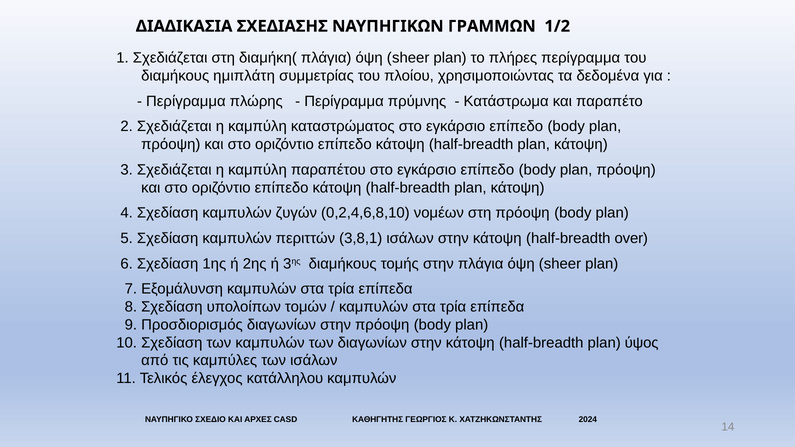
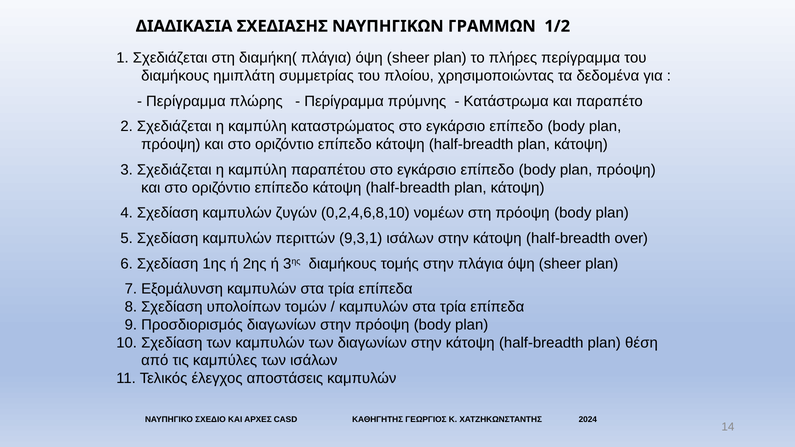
3,8,1: 3,8,1 -> 9,3,1
ύψος: ύψος -> θέση
κατάλληλου: κατάλληλου -> αποστάσεις
